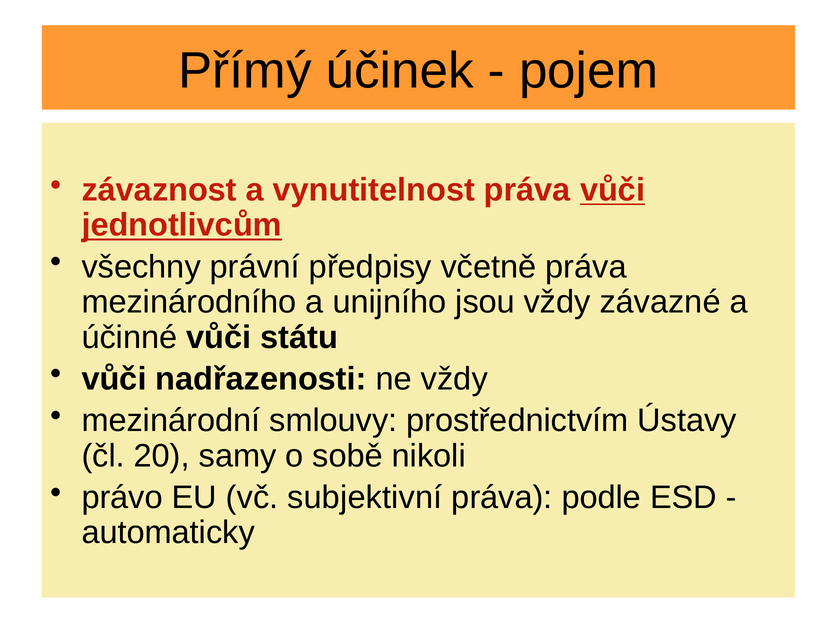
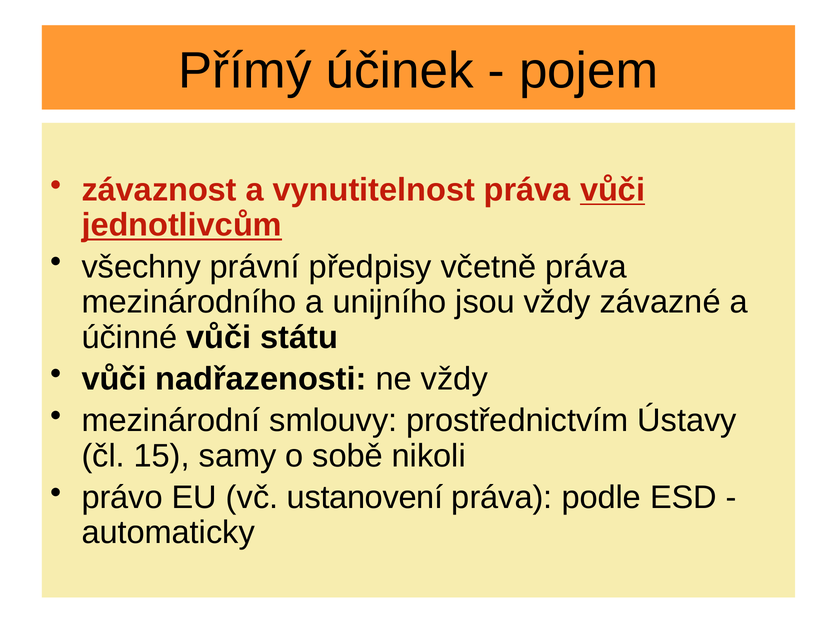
20: 20 -> 15
subjektivní: subjektivní -> ustanovení
